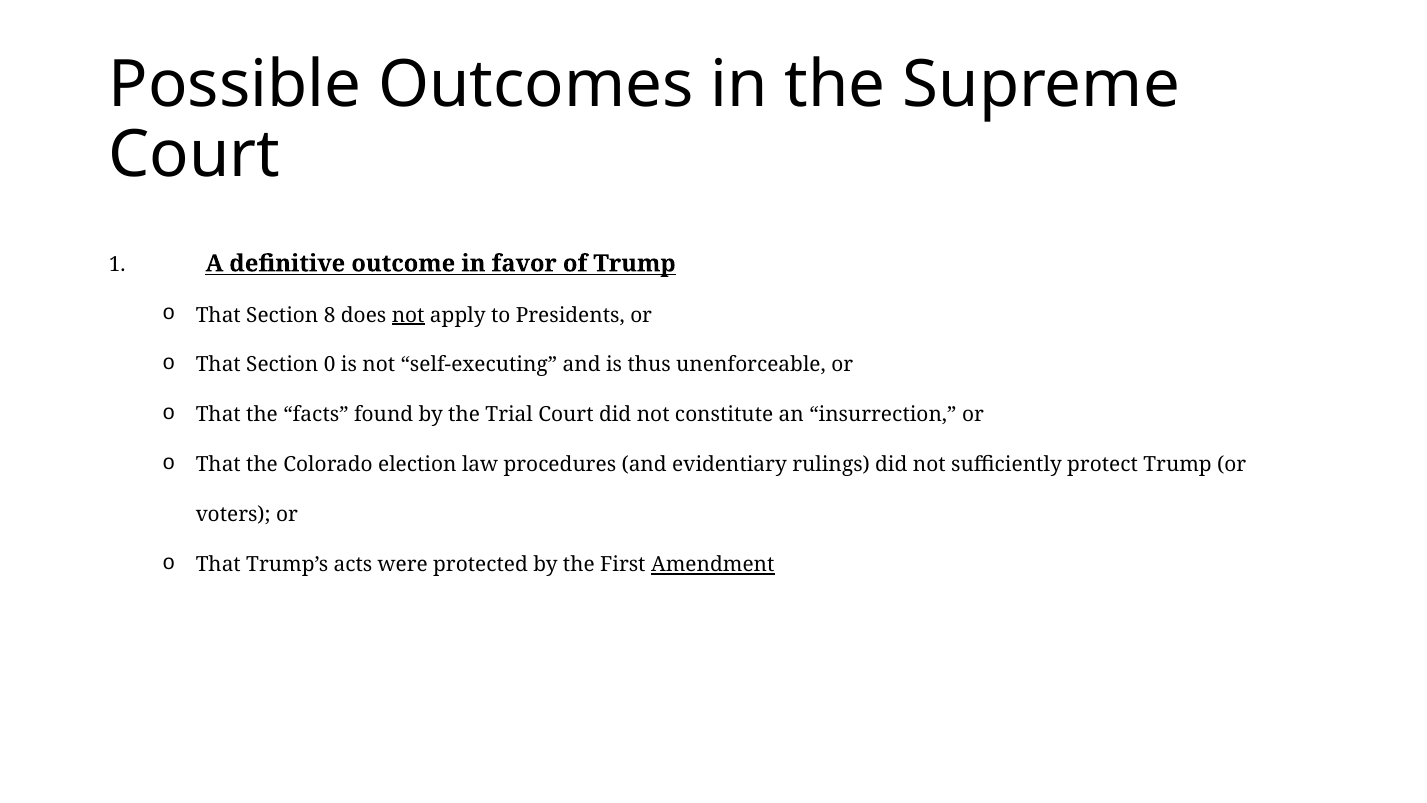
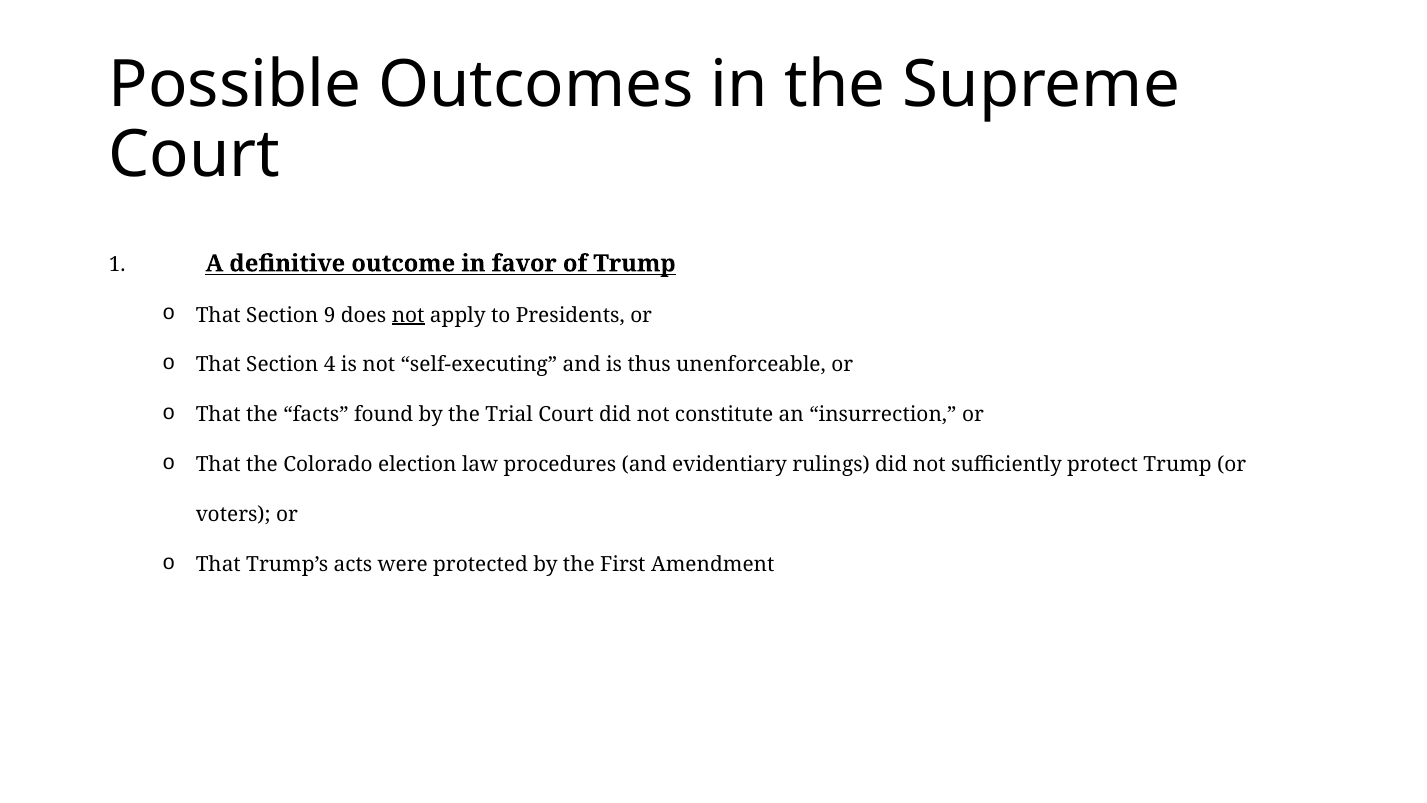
8: 8 -> 9
0: 0 -> 4
Amendment underline: present -> none
